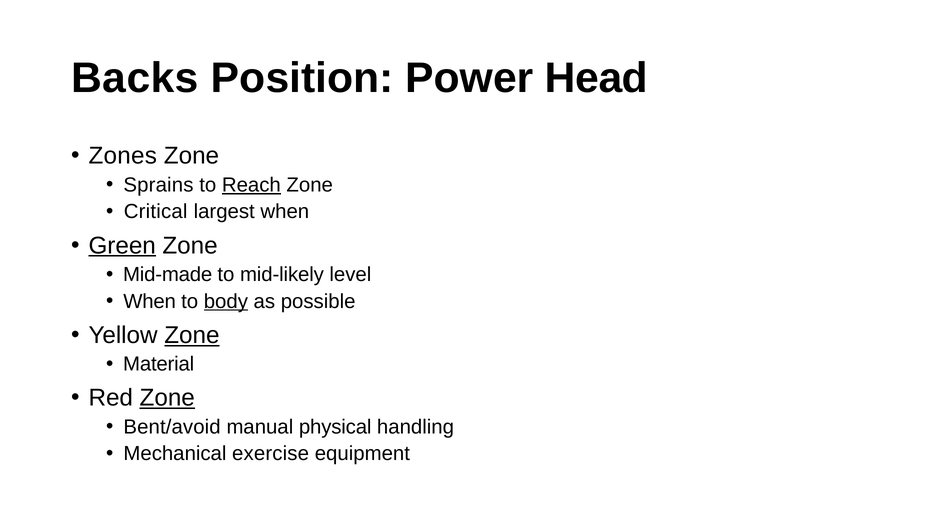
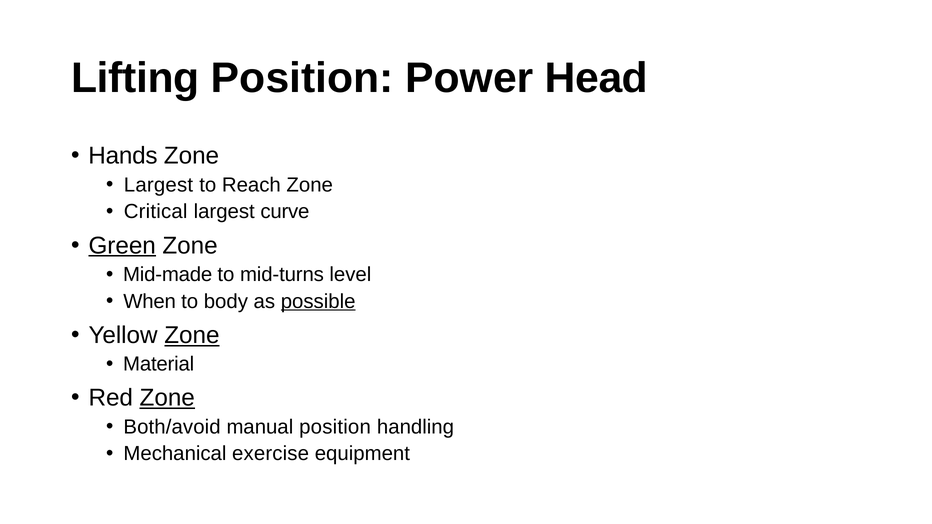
Backs: Backs -> Lifting
Zones: Zones -> Hands
Sprains at (158, 185): Sprains -> Largest
Reach underline: present -> none
largest when: when -> curve
mid-likely: mid-likely -> mid-turns
body underline: present -> none
possible underline: none -> present
Bent/avoid: Bent/avoid -> Both/avoid
manual physical: physical -> position
